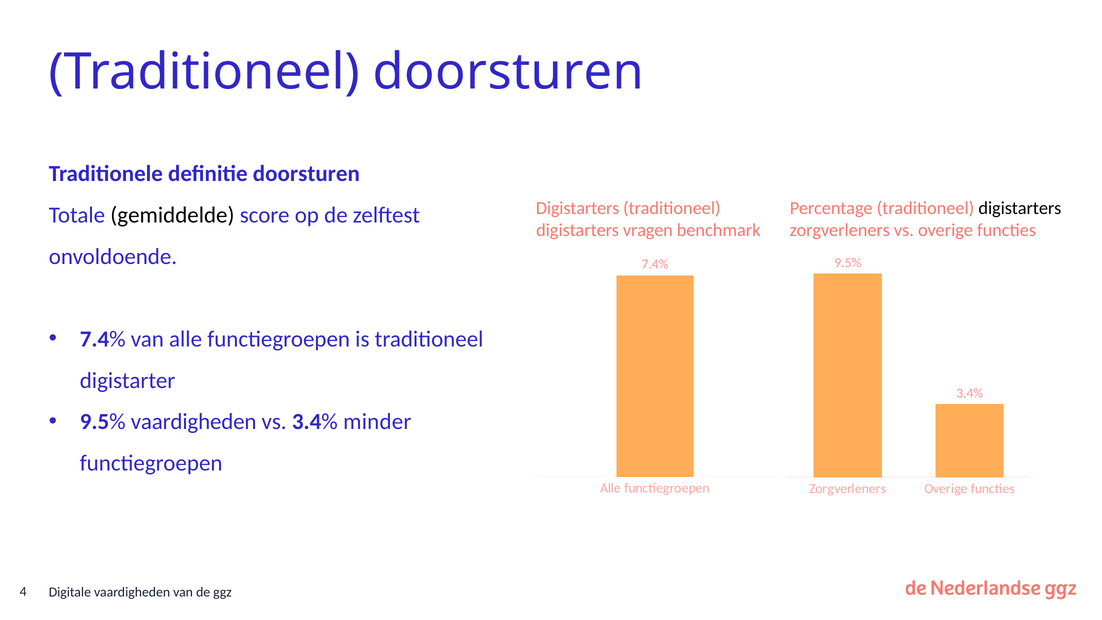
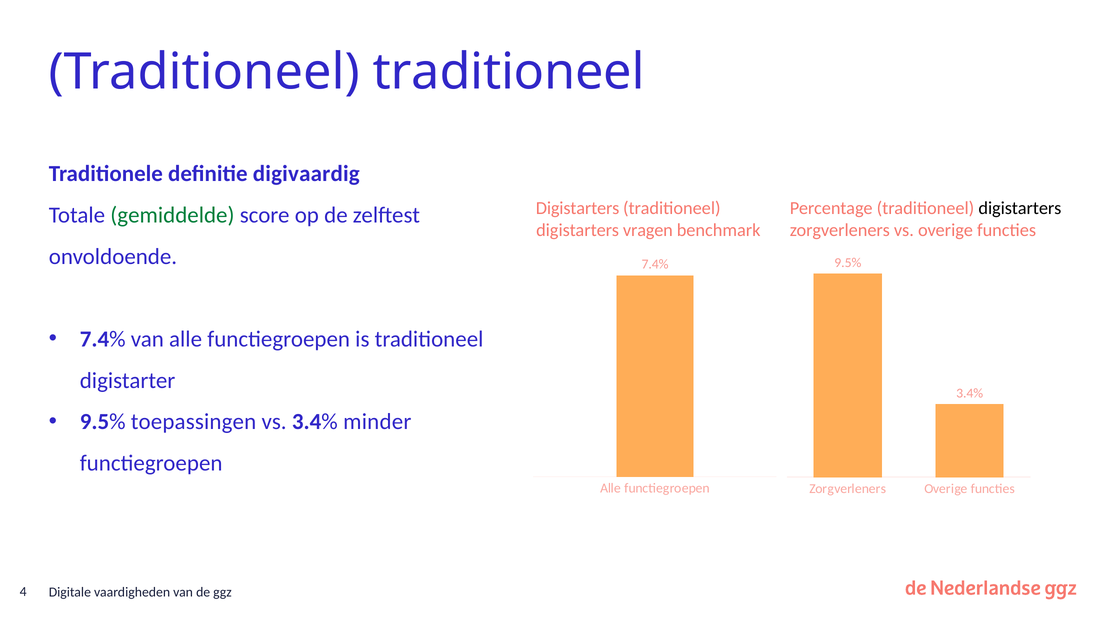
Traditioneel doorsturen: doorsturen -> traditioneel
definitie doorsturen: doorsturen -> digivaardig
gemiddelde colour: black -> green
9.5% vaardigheden: vaardigheden -> toepassingen
